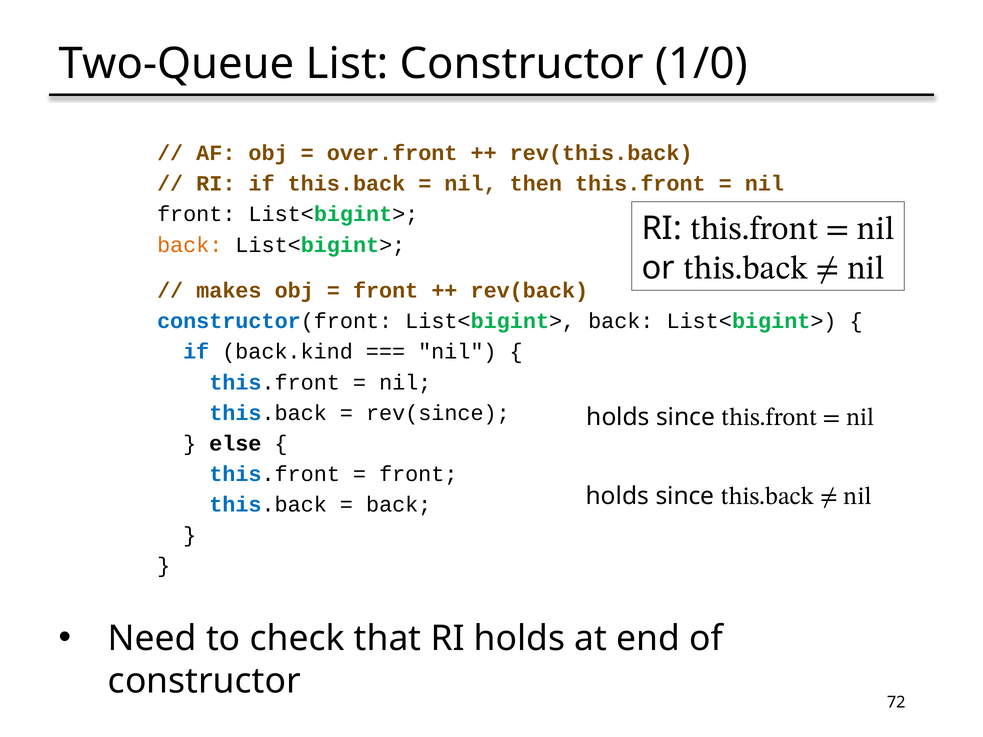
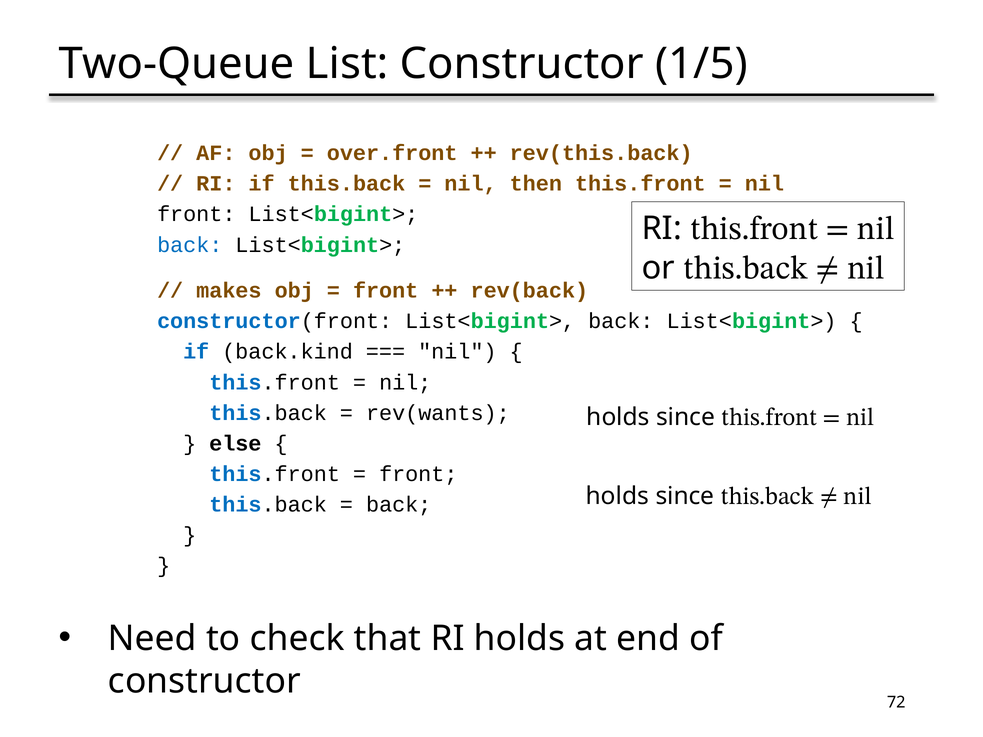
1/0: 1/0 -> 1/5
back at (190, 245) colour: orange -> blue
rev(since: rev(since -> rev(wants
